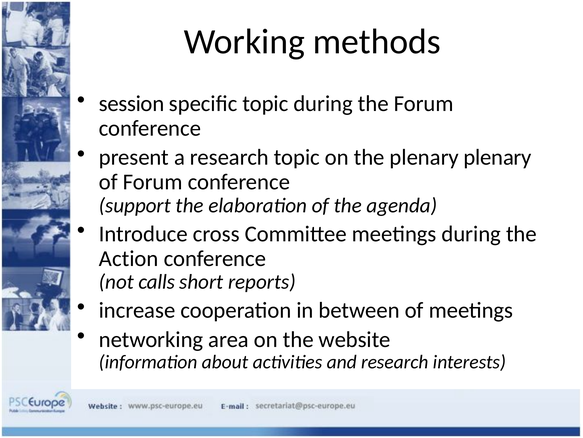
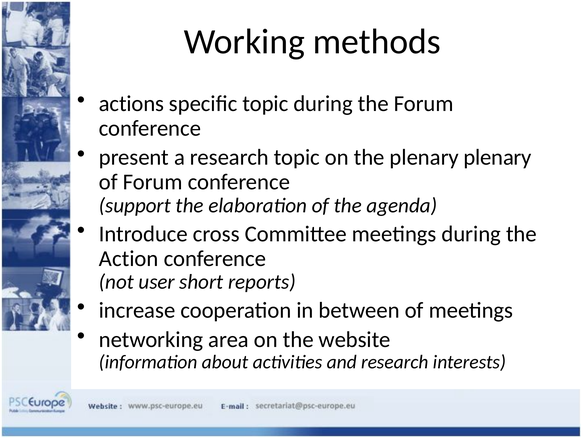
session: session -> actions
calls: calls -> user
